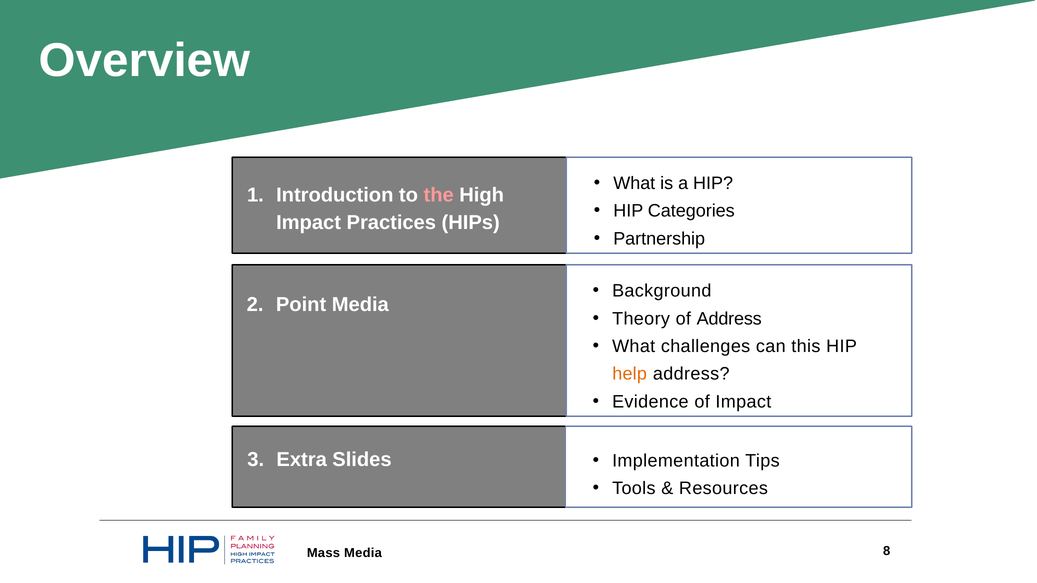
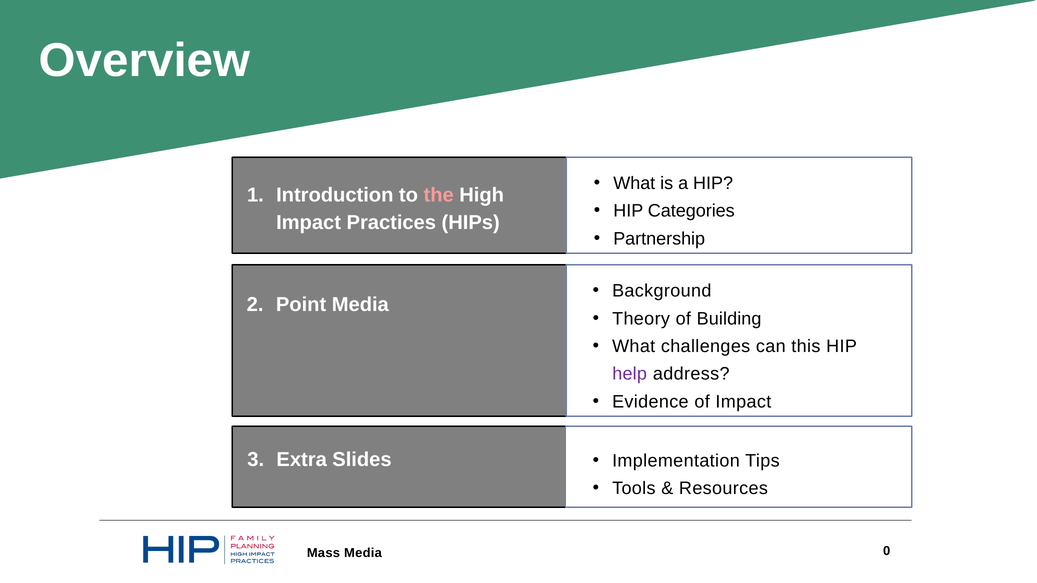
of Address: Address -> Building
help colour: orange -> purple
8: 8 -> 0
